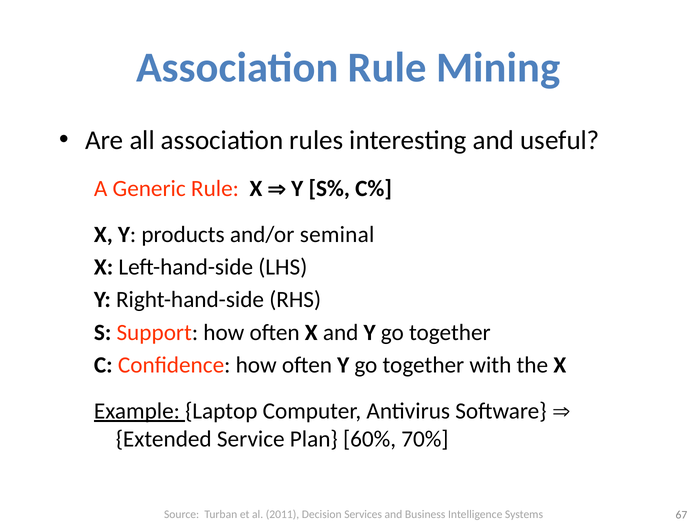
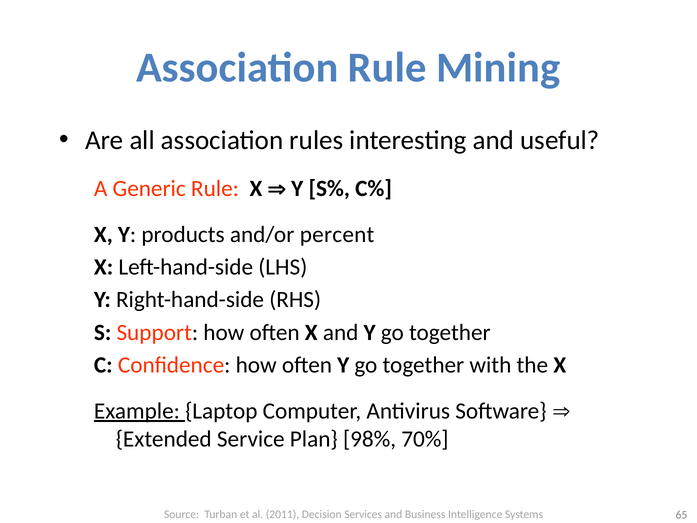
seminal: seminal -> percent
60%: 60% -> 98%
67: 67 -> 65
